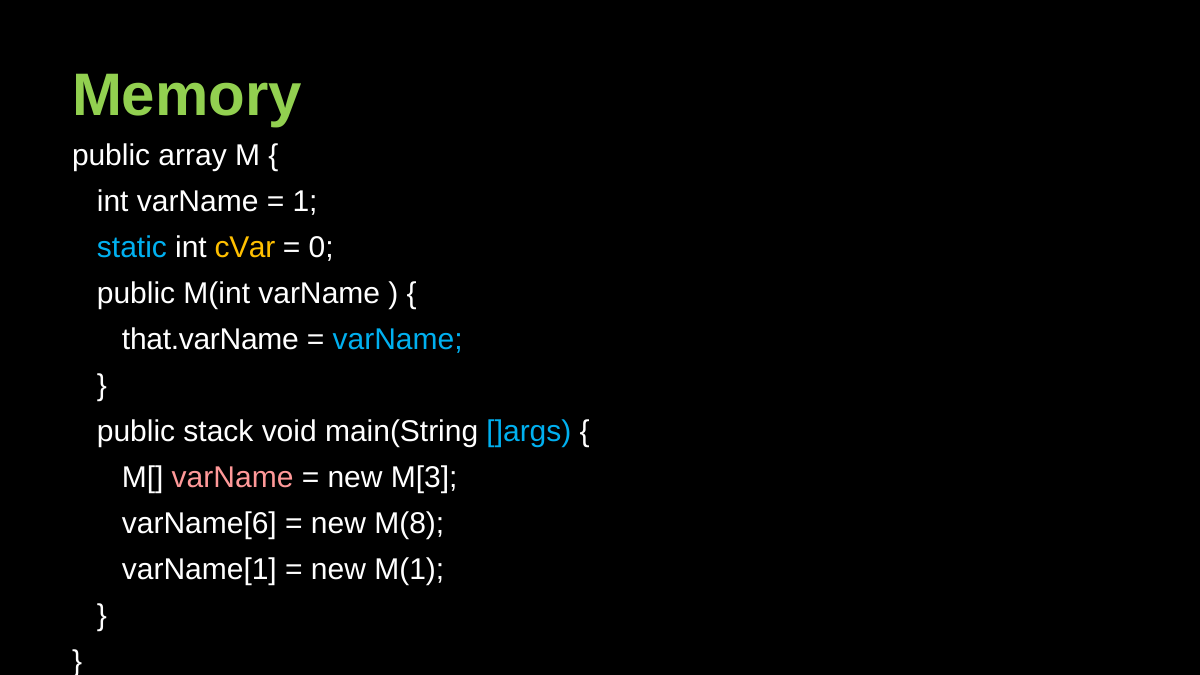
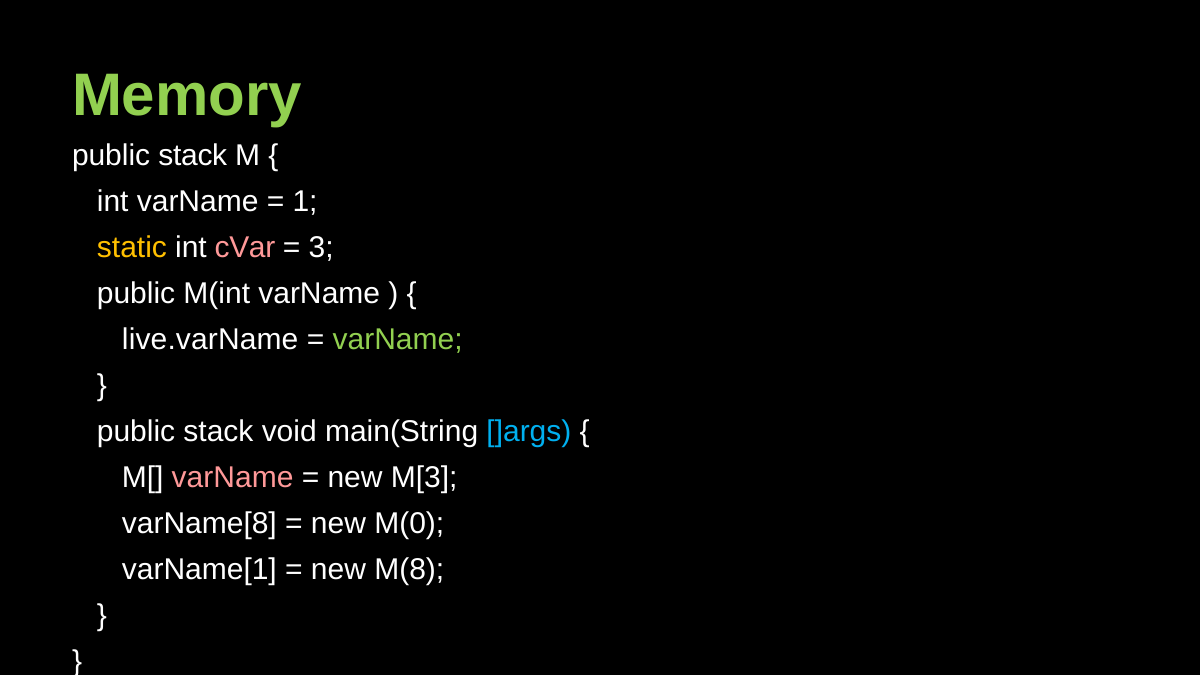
array at (193, 155): array -> stack
static colour: light blue -> yellow
cVar colour: yellow -> pink
0: 0 -> 3
that.varName: that.varName -> live.varName
varName at (398, 339) colour: light blue -> light green
varName[6: varName[6 -> varName[8
M(8: M(8 -> M(0
M(1: M(1 -> M(8
